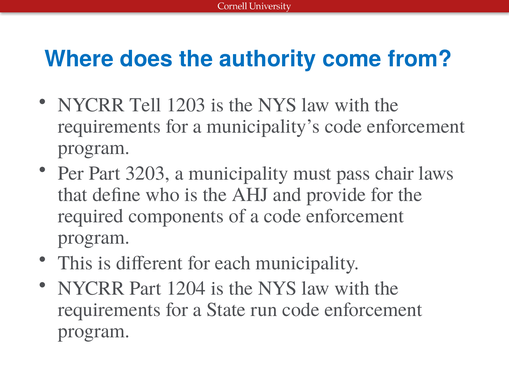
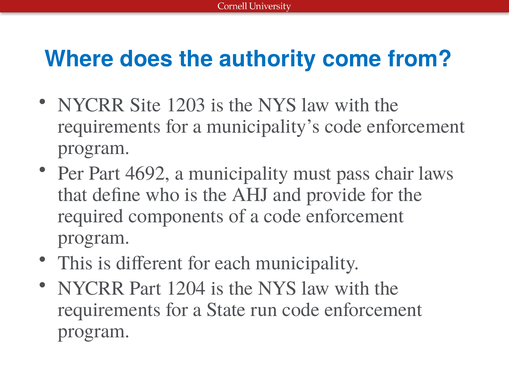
Tell: Tell -> Site
3203: 3203 -> 4692
